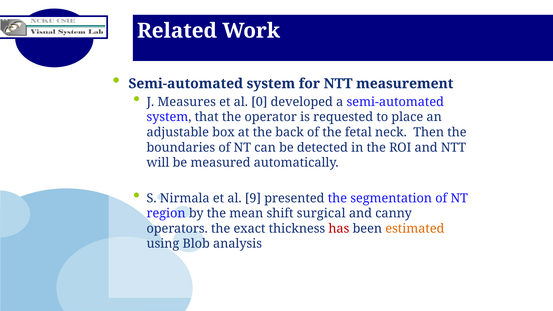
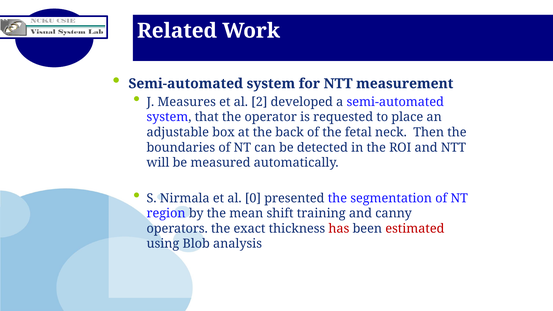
0: 0 -> 2
9: 9 -> 0
surgical: surgical -> training
estimated colour: orange -> red
